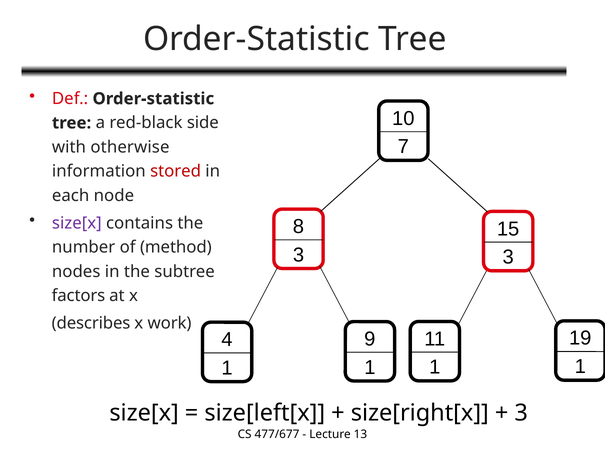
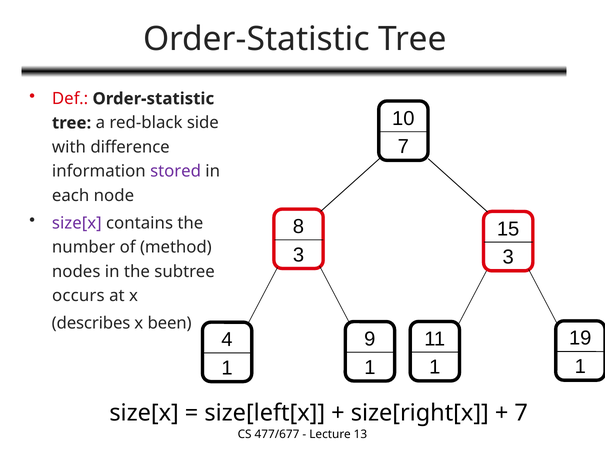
otherwise: otherwise -> difference
stored colour: red -> purple
factors: factors -> occurs
work: work -> been
3 at (521, 413): 3 -> 7
